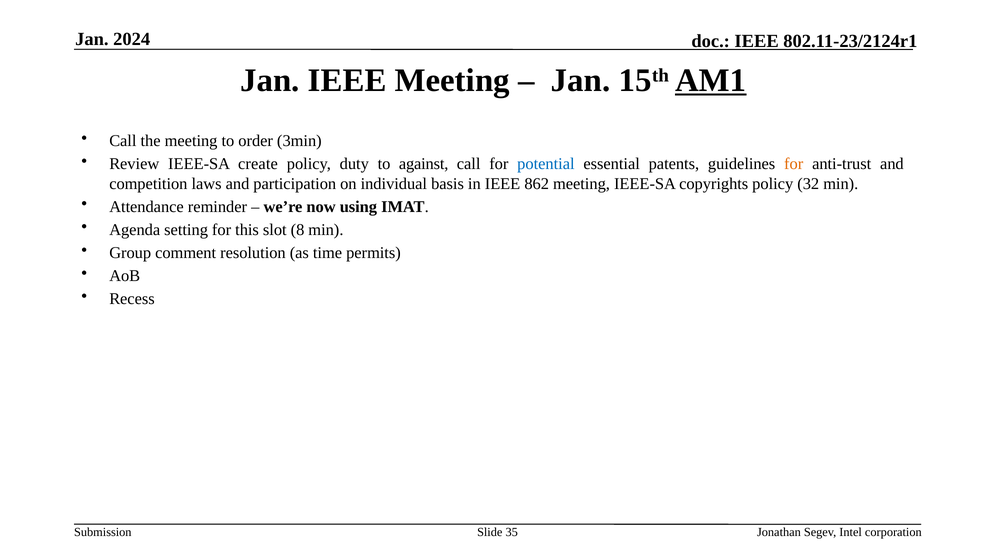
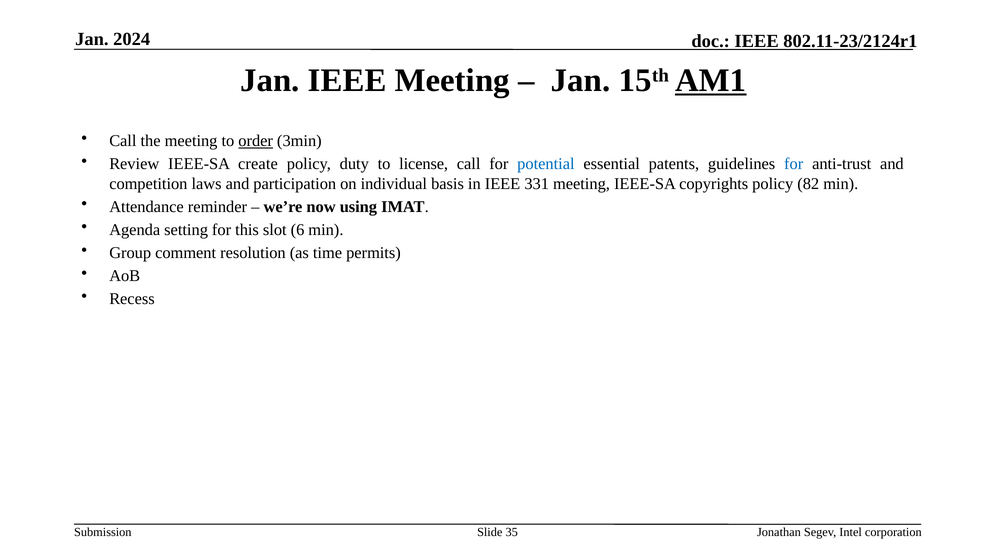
order underline: none -> present
against: against -> license
for at (794, 164) colour: orange -> blue
862: 862 -> 331
32: 32 -> 82
8: 8 -> 6
